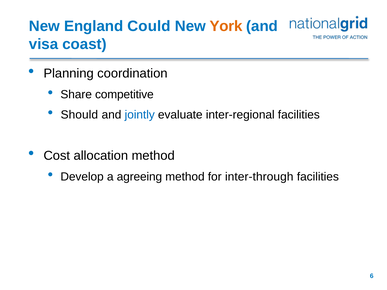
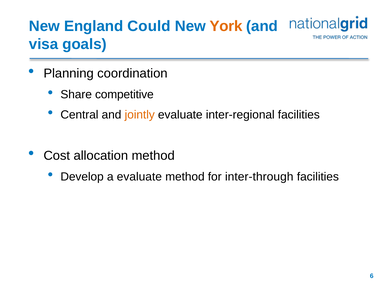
coast: coast -> goals
Should: Should -> Central
jointly colour: blue -> orange
a agreeing: agreeing -> evaluate
